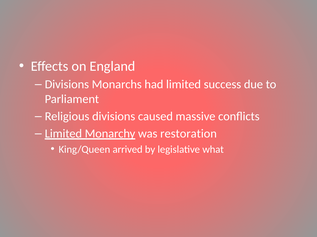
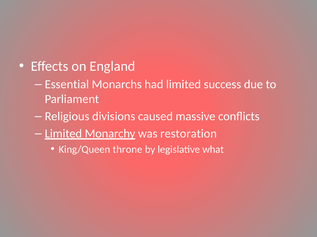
Divisions at (67, 85): Divisions -> Essential
arrived: arrived -> throne
